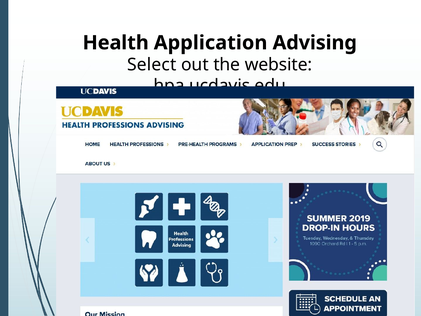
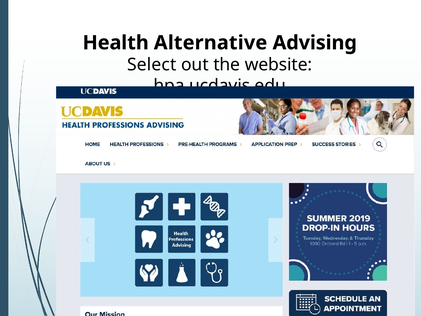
Application: Application -> Alternative
